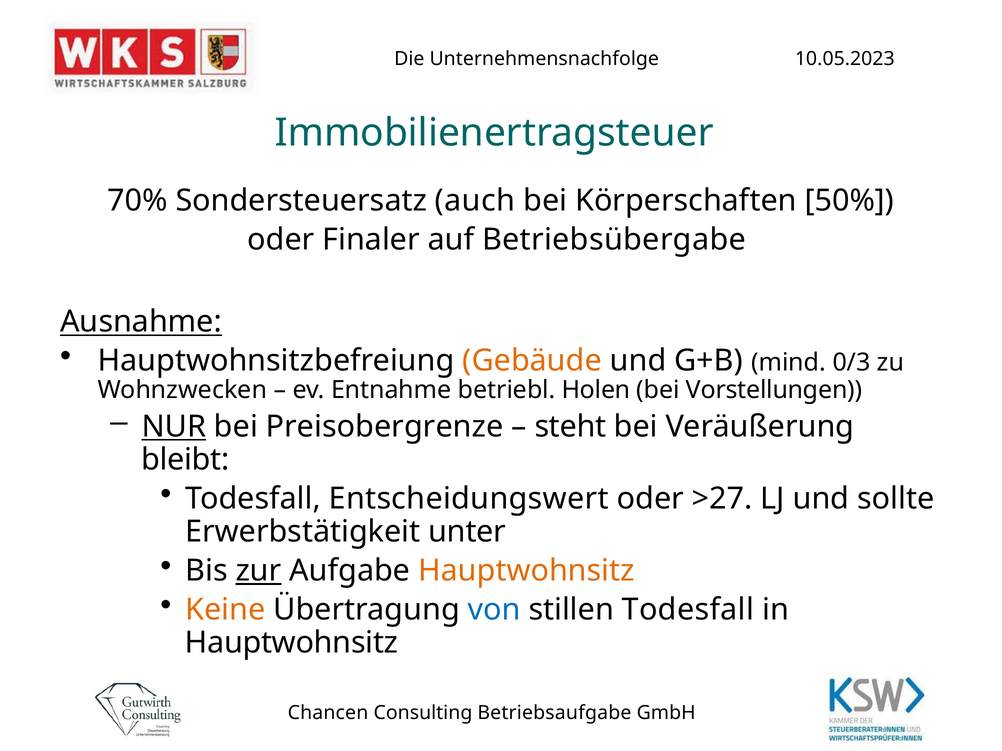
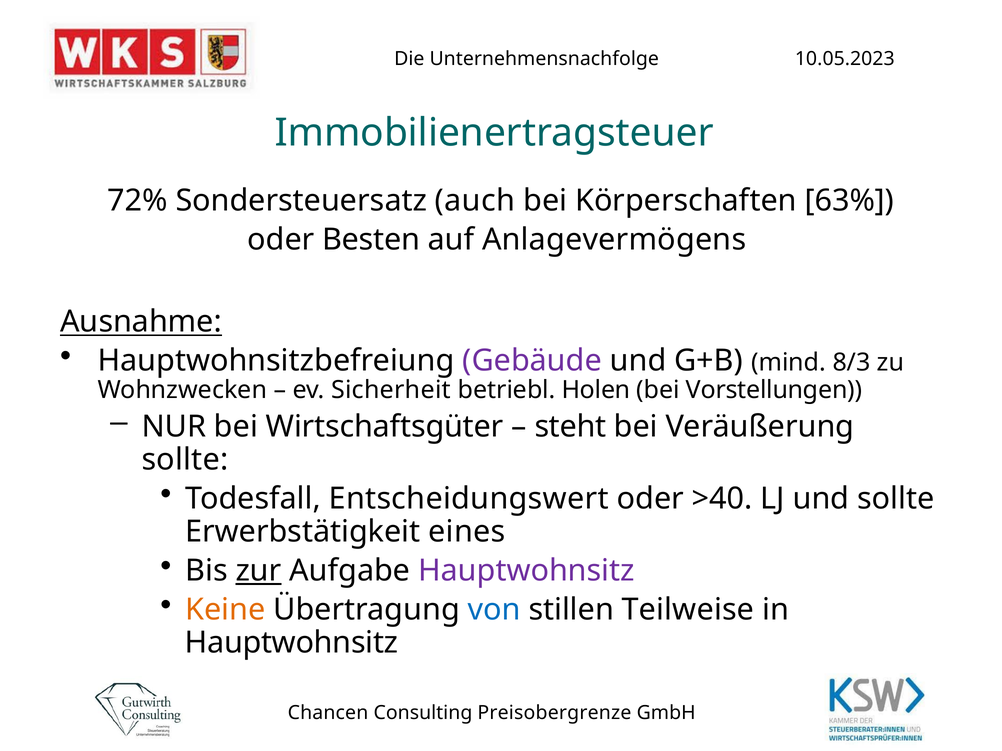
70%: 70% -> 72%
50%: 50% -> 63%
Finaler: Finaler -> Besten
Betriebsübergabe: Betriebsübergabe -> Anlagevermögens
Gebäude colour: orange -> purple
0/3: 0/3 -> 8/3
Entnahme: Entnahme -> Sicherheit
NUR underline: present -> none
Preisobergrenze: Preisobergrenze -> Wirtschaftsgüter
bleibt at (185, 460): bleibt -> sollte
>27: >27 -> >40
unter: unter -> eines
Hauptwohnsitz at (526, 571) colour: orange -> purple
stillen Todesfall: Todesfall -> Teilweise
Betriebsaufgabe: Betriebsaufgabe -> Preisobergrenze
